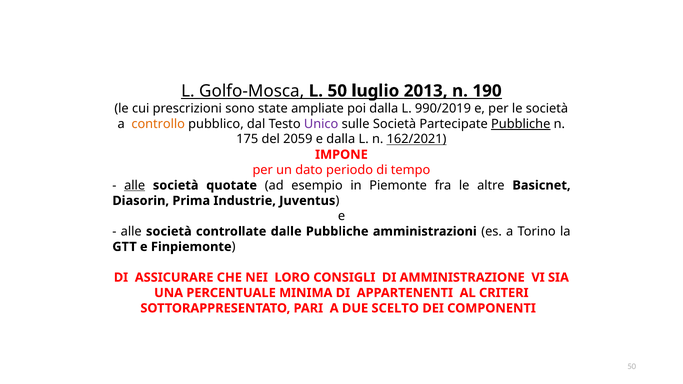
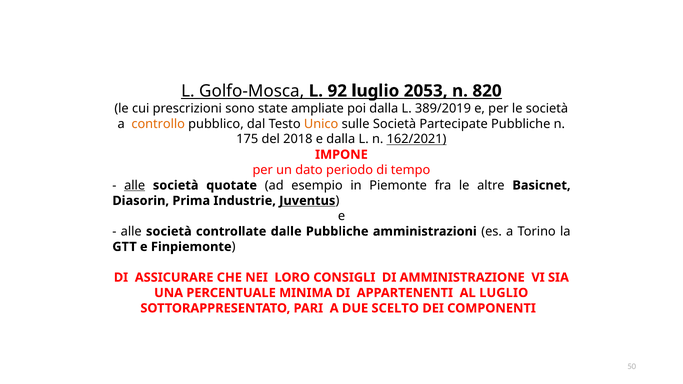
L 50: 50 -> 92
2013: 2013 -> 2053
190: 190 -> 820
990/2019: 990/2019 -> 389/2019
Unico colour: purple -> orange
Pubbliche at (521, 124) underline: present -> none
2059: 2059 -> 2018
Juventus underline: none -> present
AL CRITERI: CRITERI -> LUGLIO
